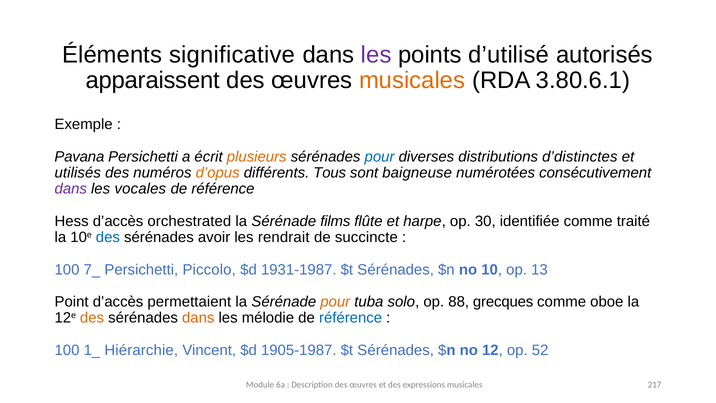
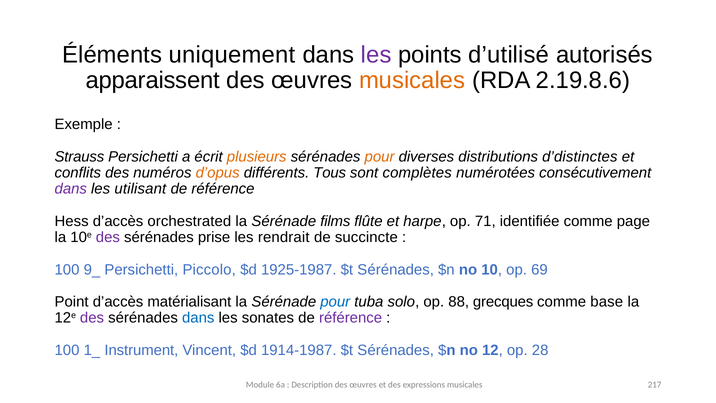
significative: significative -> uniquement
3.80.6.1: 3.80.6.1 -> 2.19.8.6
Pavana: Pavana -> Strauss
pour at (380, 157) colour: blue -> orange
utilisés: utilisés -> conflits
baigneuse: baigneuse -> complètes
vocales: vocales -> utilisant
30: 30 -> 71
traité: traité -> page
des at (108, 237) colour: blue -> purple
avoir: avoir -> prise
7_: 7_ -> 9_
1931-1987: 1931-1987 -> 1925-1987
13: 13 -> 69
permettaient: permettaient -> matérialisant
pour at (335, 302) colour: orange -> blue
oboe: oboe -> base
des at (92, 318) colour: orange -> purple
dans at (198, 318) colour: orange -> blue
mélodie: mélodie -> sonates
référence at (351, 318) colour: blue -> purple
Hiérarchie: Hiérarchie -> Instrument
1905-1987: 1905-1987 -> 1914-1987
52: 52 -> 28
